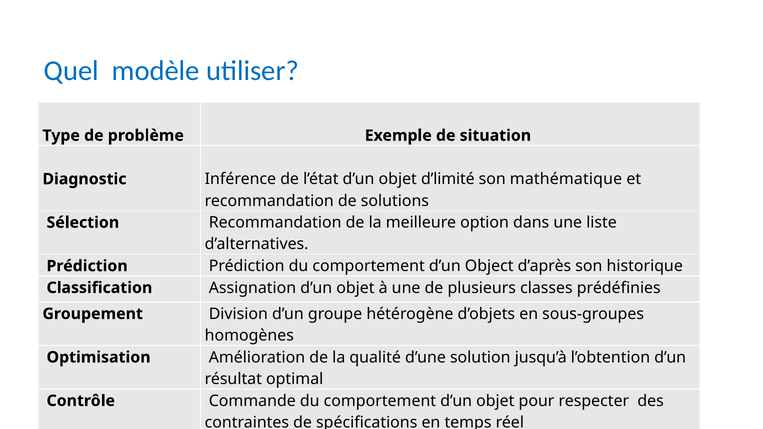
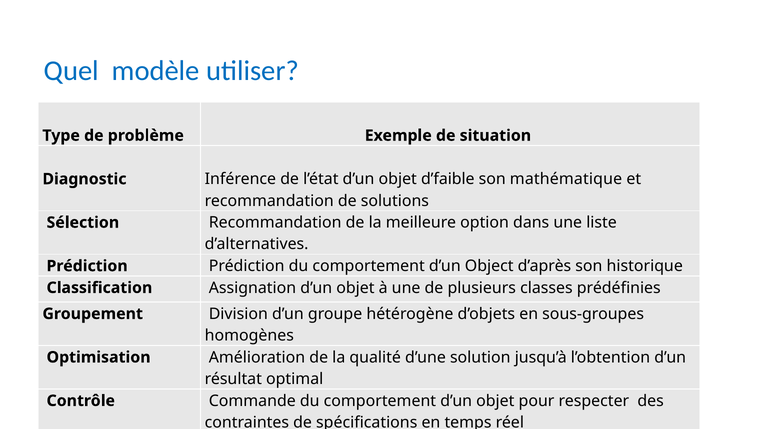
d’limité: d’limité -> d’faible
